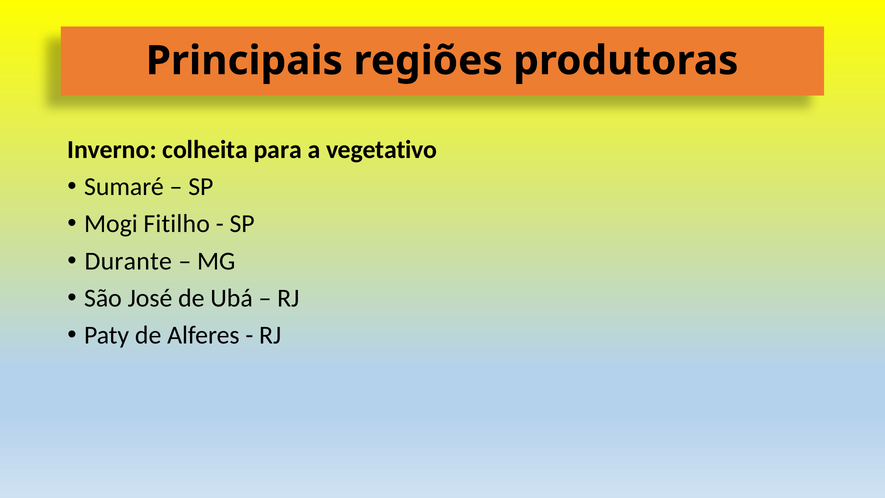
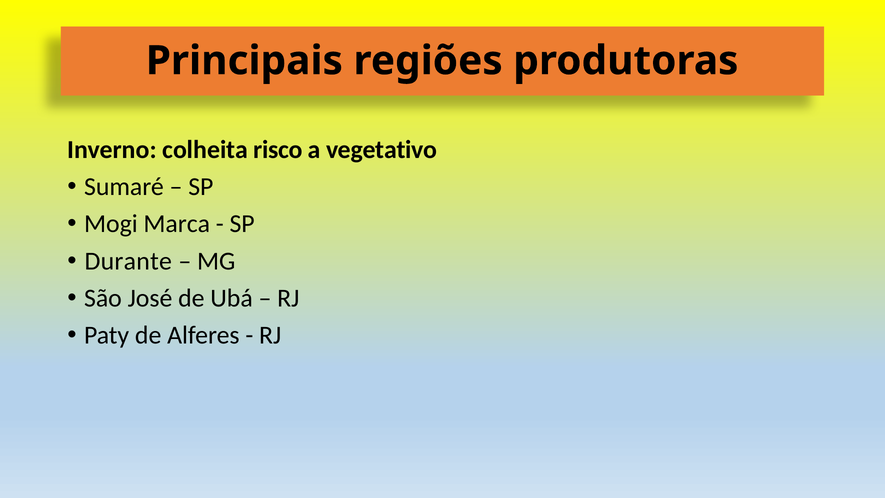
para: para -> risco
Fitilho: Fitilho -> Marca
